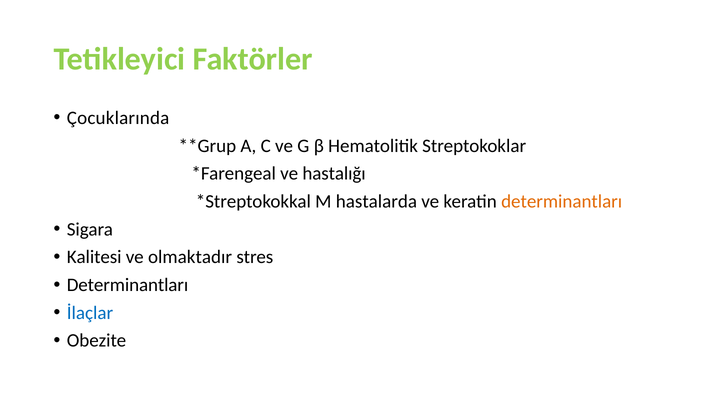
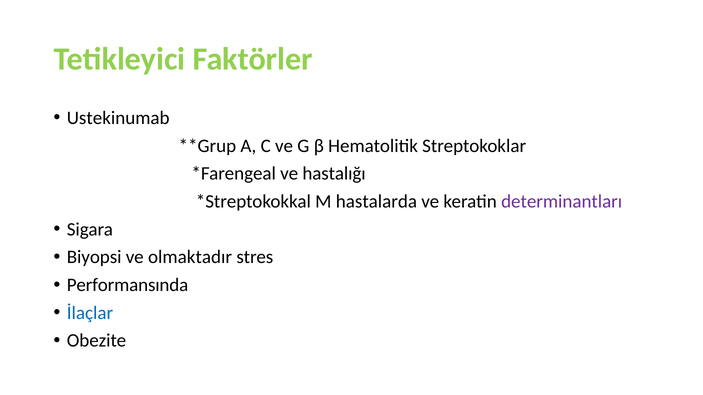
Çocuklarında: Çocuklarında -> Ustekinumab
determinantları at (562, 202) colour: orange -> purple
Kalitesi: Kalitesi -> Biyopsi
Determinantları at (128, 285): Determinantları -> Performansında
